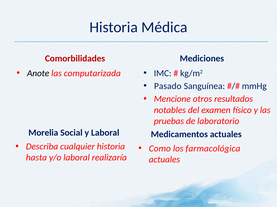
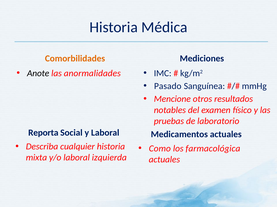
Comorbilidades colour: red -> orange
computarizada: computarizada -> anormalidades
Morelia: Morelia -> Reporta
hasta: hasta -> mixta
realizaría: realizaría -> izquierda
